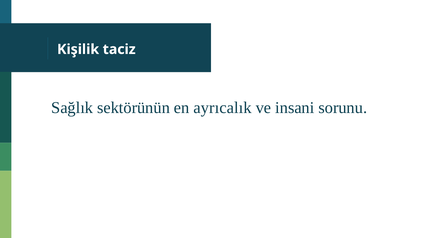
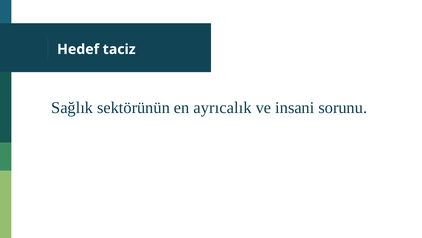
Kişilik: Kişilik -> Hedef
